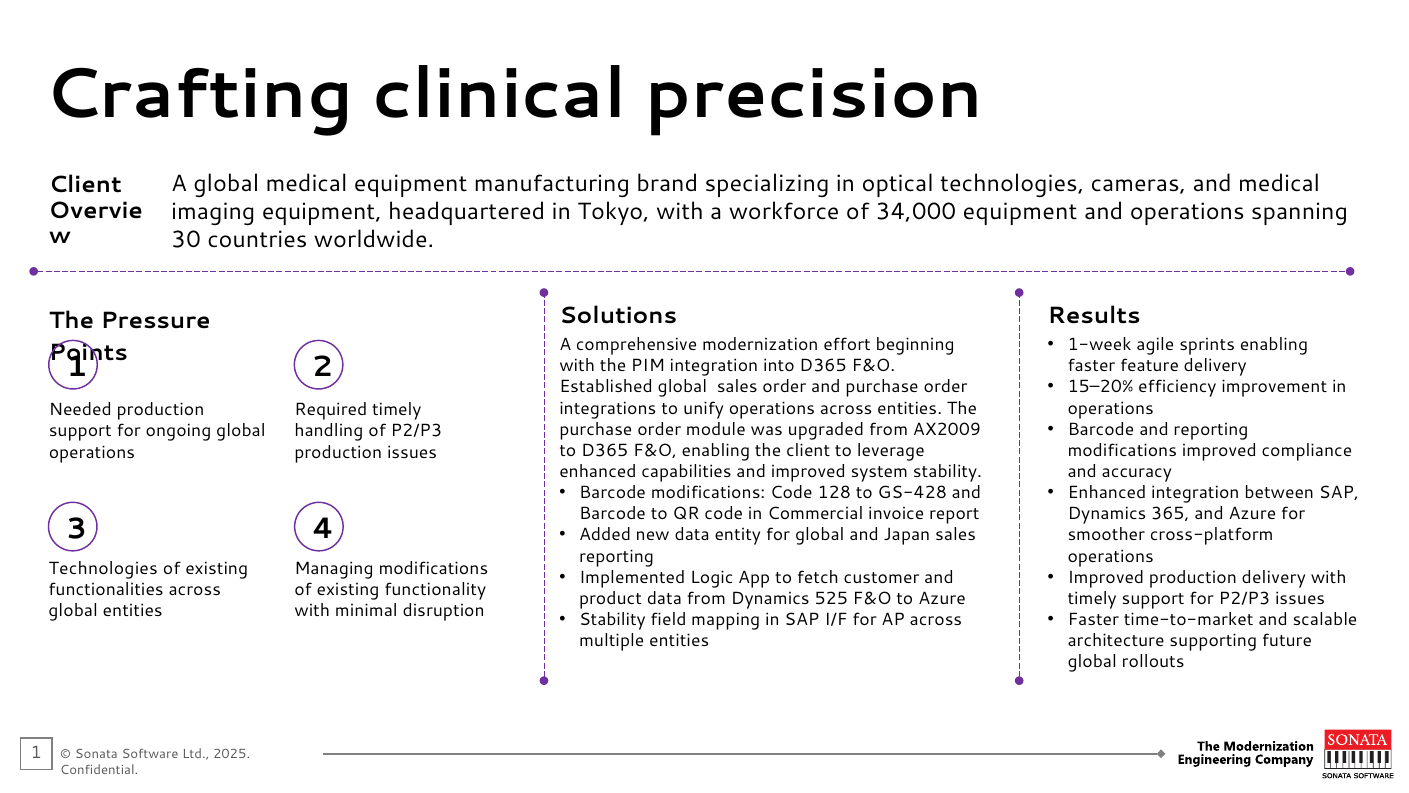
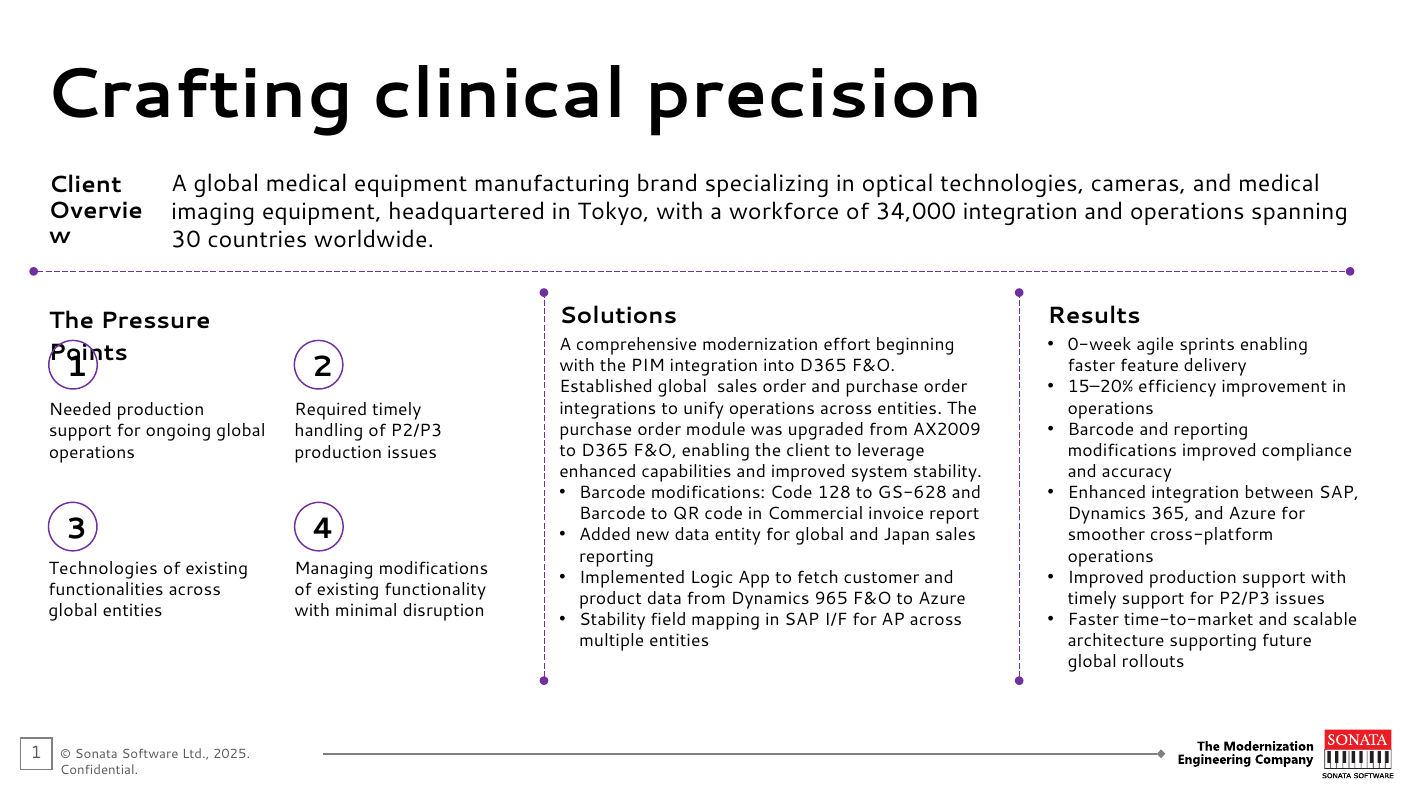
34,000 equipment: equipment -> integration
1-week: 1-week -> 0-week
GS-428: GS-428 -> GS-628
Improved production delivery: delivery -> support
525: 525 -> 965
